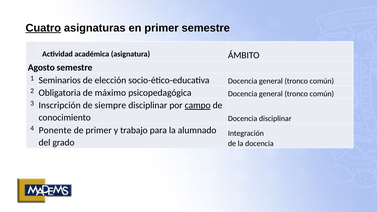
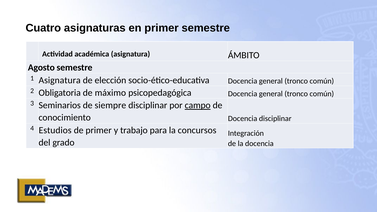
Cuatro underline: present -> none
1 Seminarios: Seminarios -> Asignatura
Inscripción: Inscripción -> Seminarios
Ponente: Ponente -> Estudios
alumnado: alumnado -> concursos
